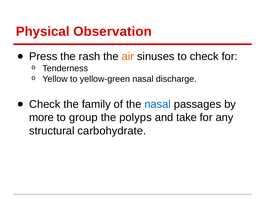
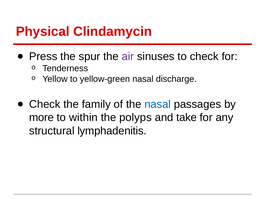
Observation: Observation -> Clindamycin
rash: rash -> spur
air colour: orange -> purple
group: group -> within
carbohydrate: carbohydrate -> lymphadenitis
